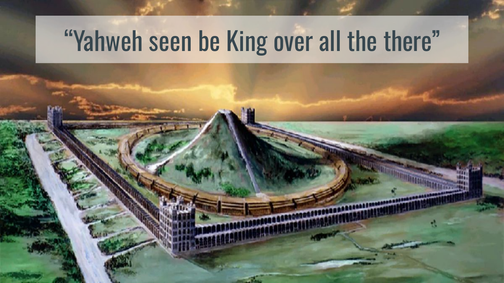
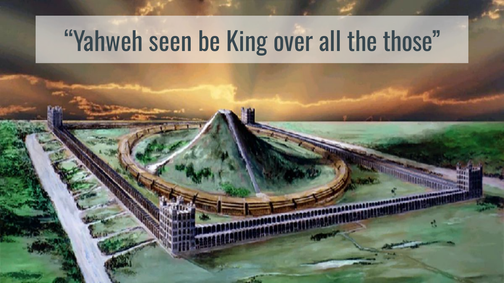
there: there -> those
